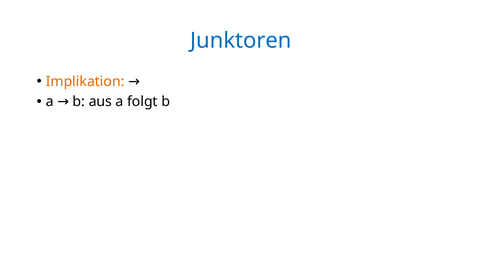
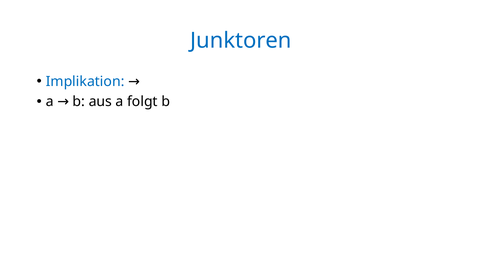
Implikation colour: orange -> blue
